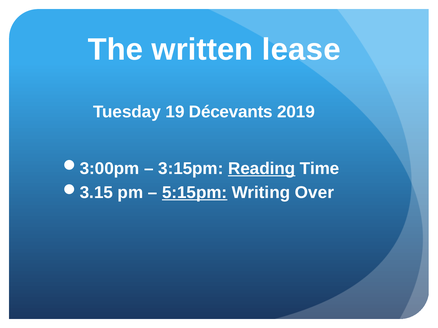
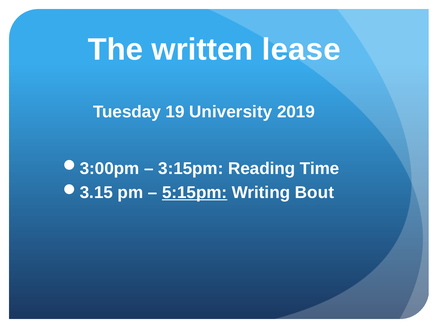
Décevants: Décevants -> University
Reading underline: present -> none
Over: Over -> Bout
